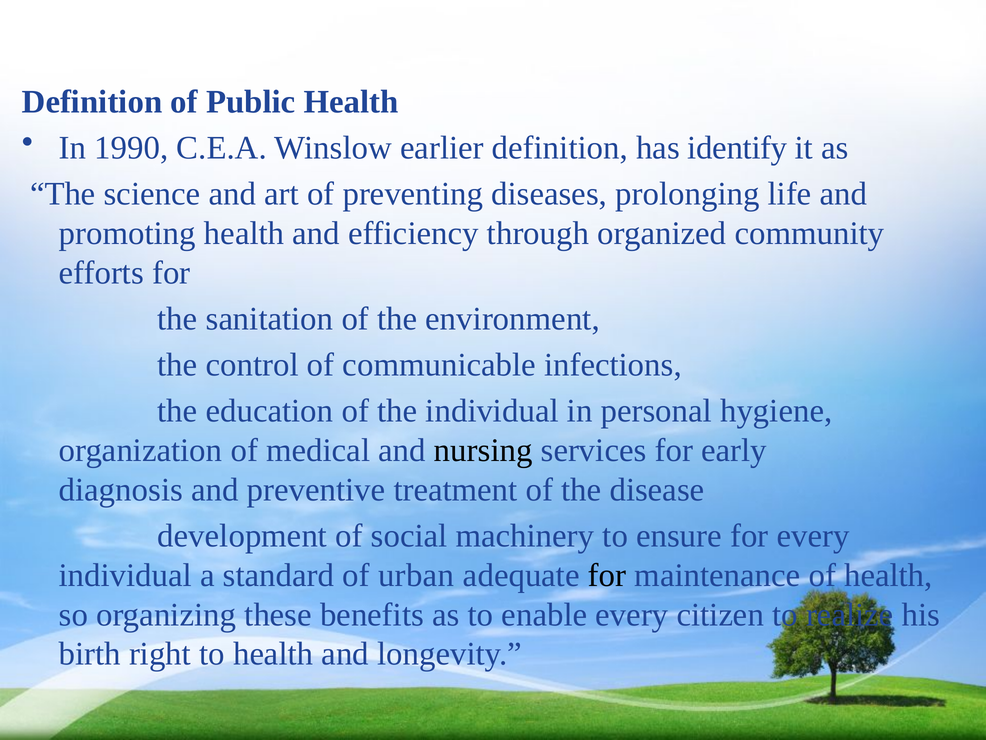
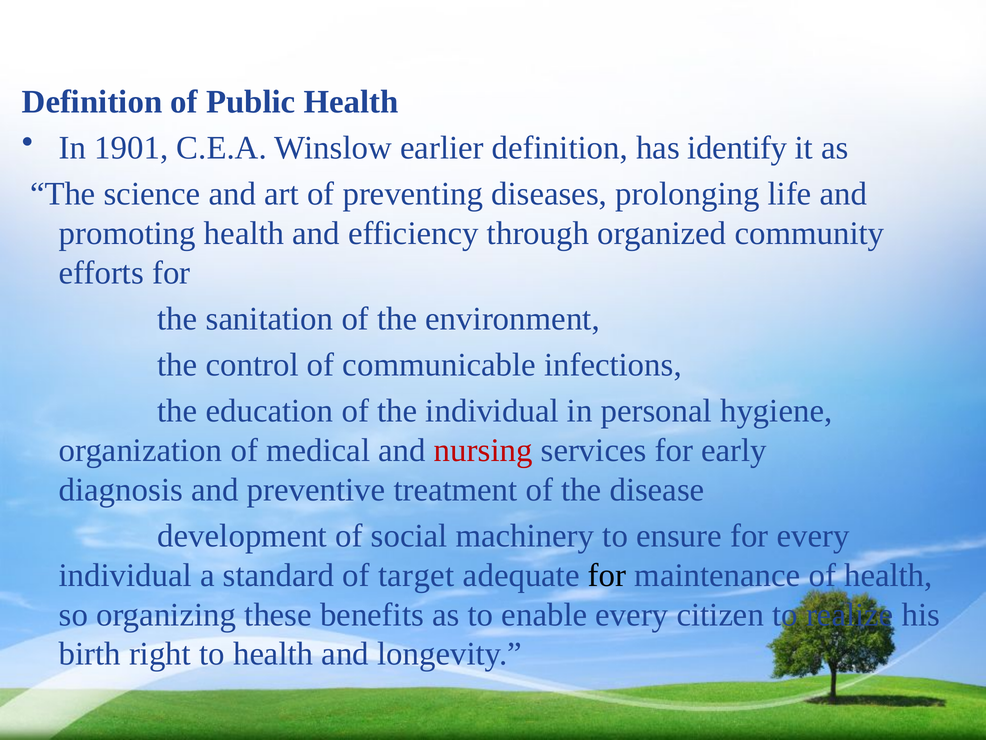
1990: 1990 -> 1901
nursing colour: black -> red
urban: urban -> target
